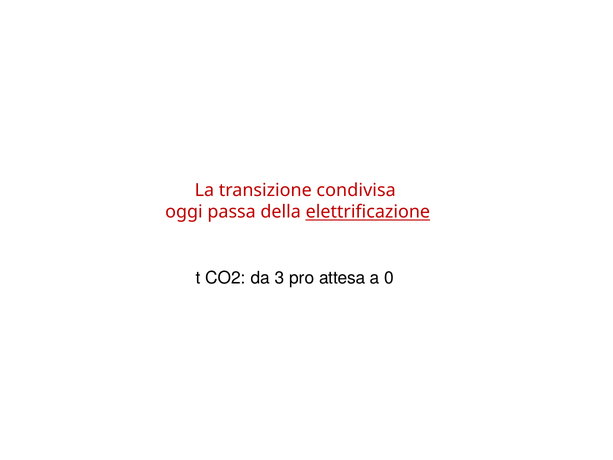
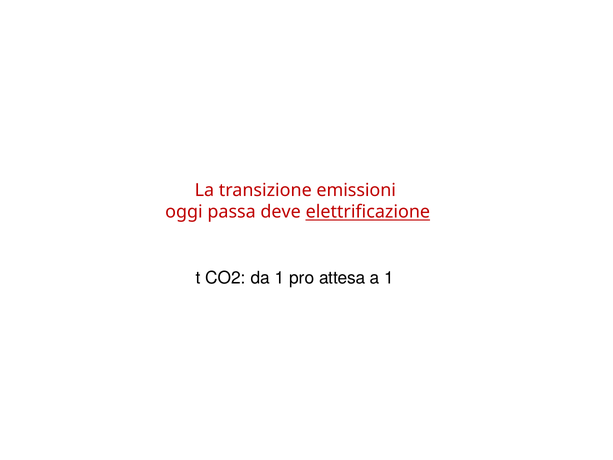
condivisa: condivisa -> emissioni
della: della -> deve
da 3: 3 -> 1
a 0: 0 -> 1
